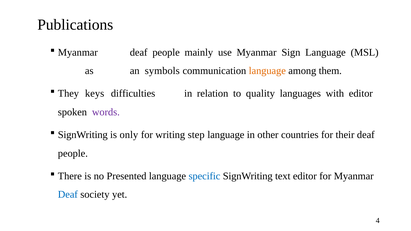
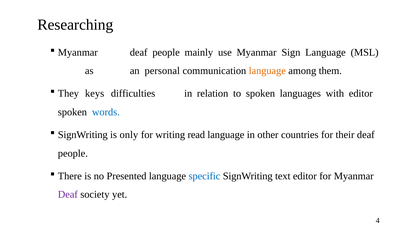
Publications: Publications -> Researching
symbols: symbols -> personal
to quality: quality -> spoken
words colour: purple -> blue
step: step -> read
Deaf at (68, 195) colour: blue -> purple
